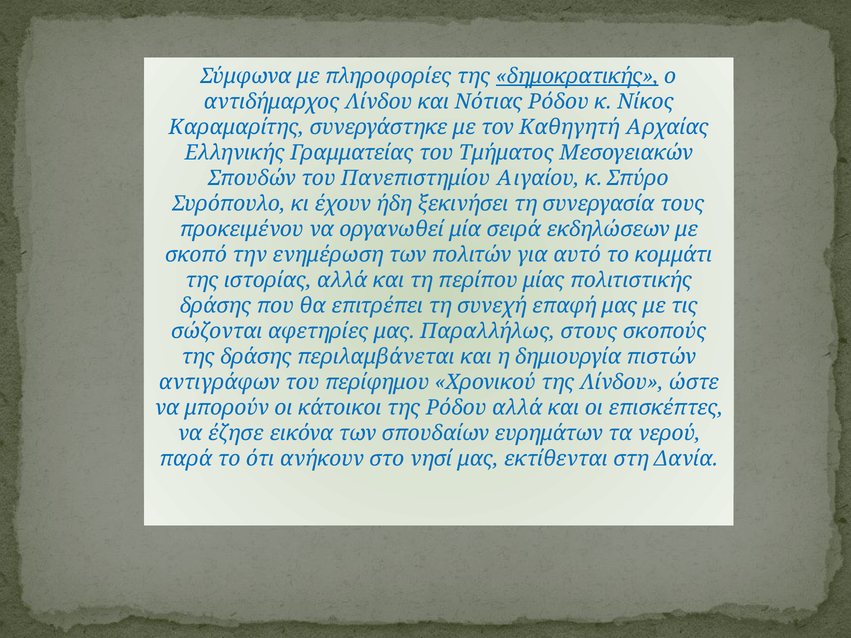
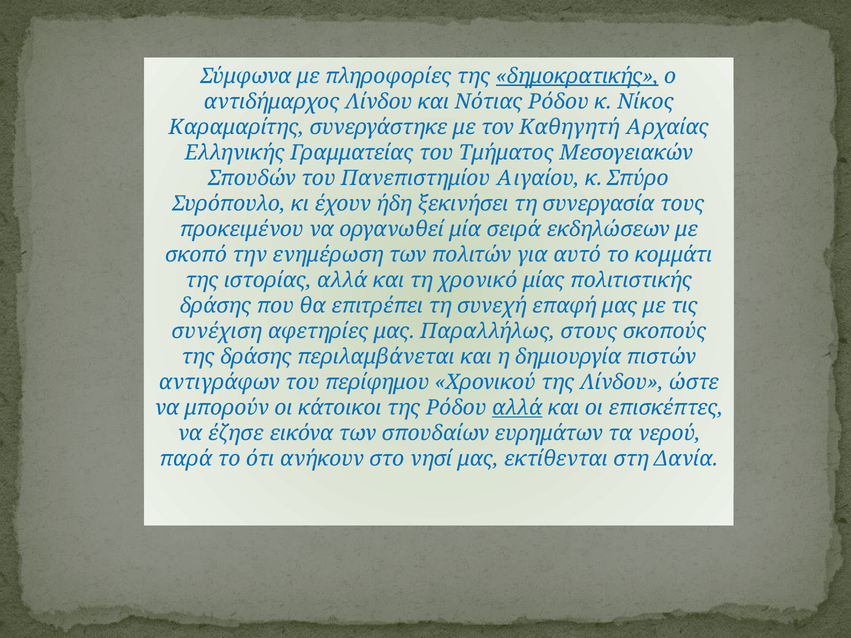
περίπου: περίπου -> χρονικό
σώζονται: σώζονται -> συνέχιση
αλλά at (517, 408) underline: none -> present
